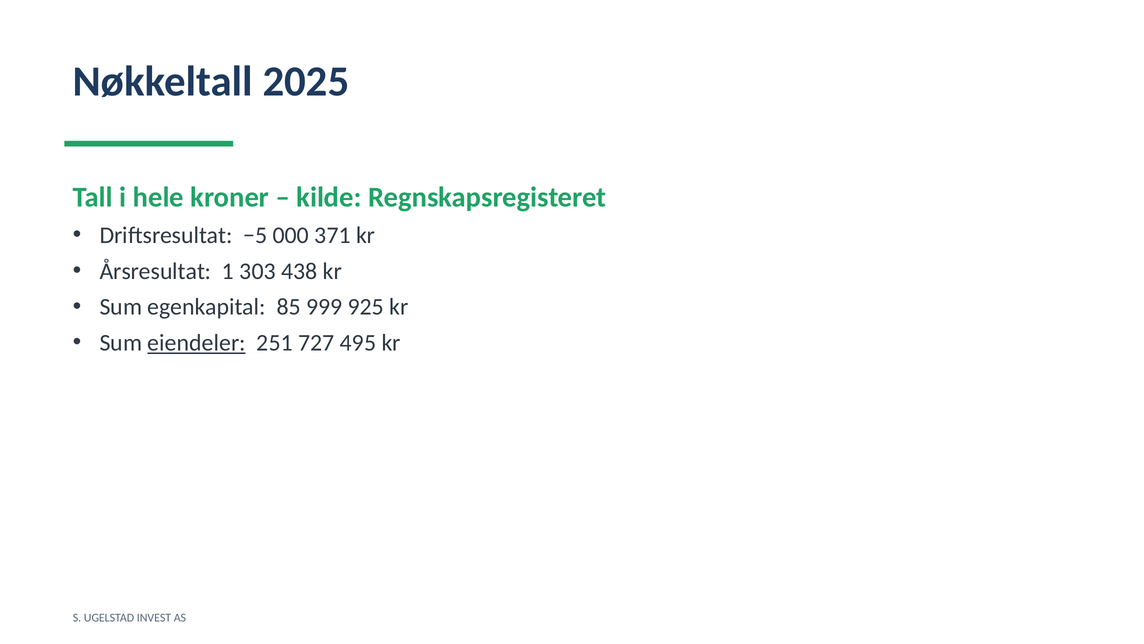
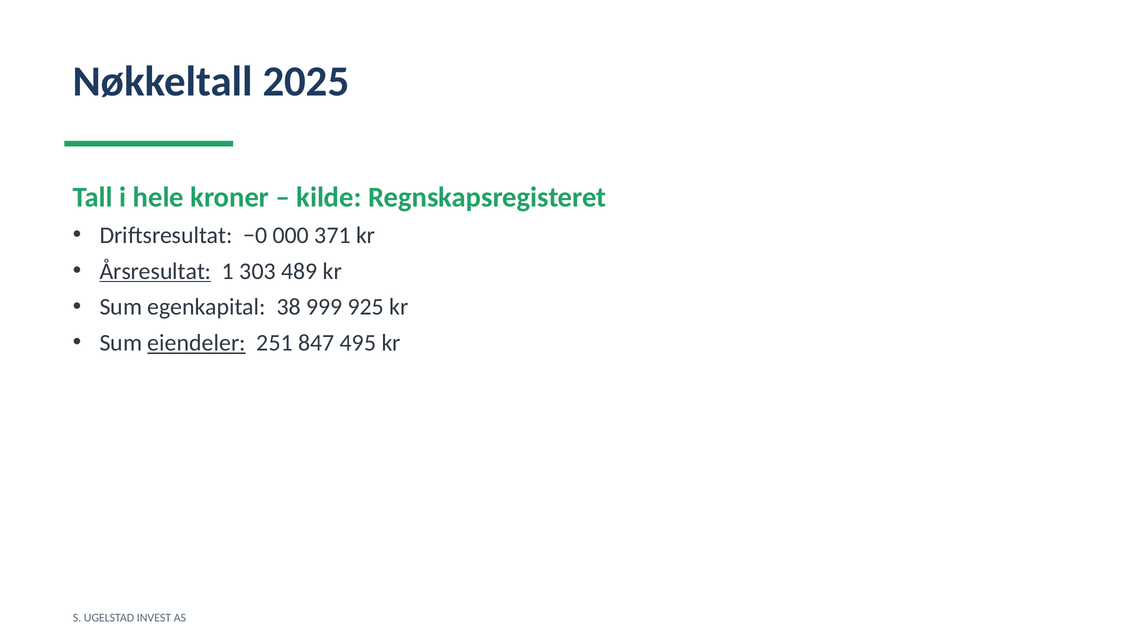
−5: −5 -> −0
Årsresultat underline: none -> present
438: 438 -> 489
85: 85 -> 38
727: 727 -> 847
